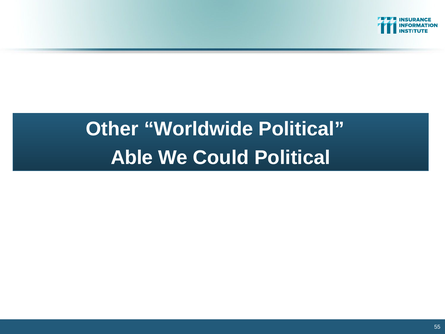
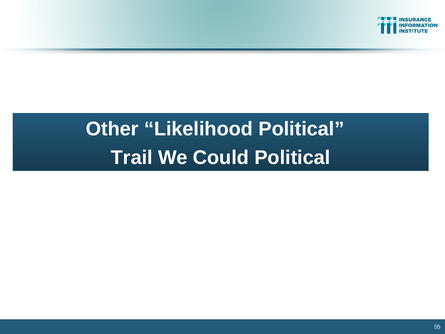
Worldwide: Worldwide -> Likelihood
Able: Able -> Trail
